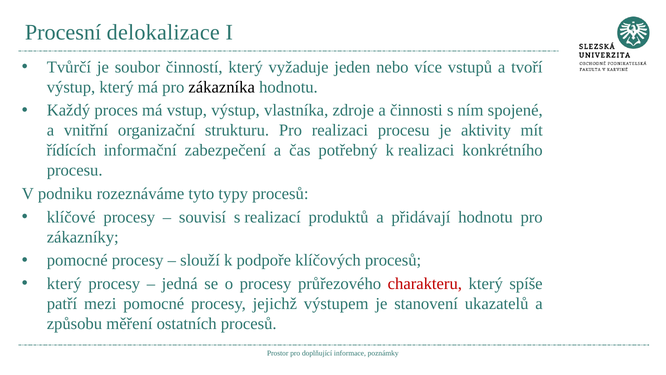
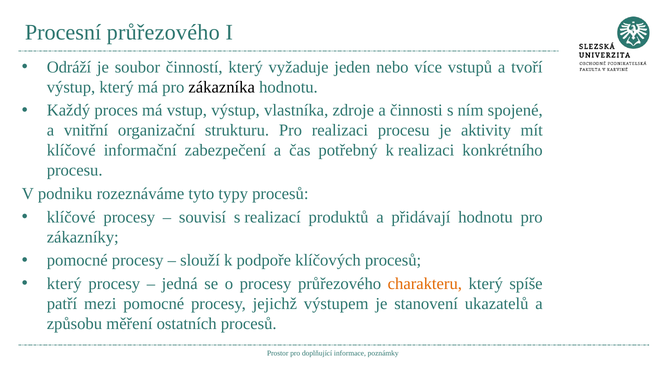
Procesní delokalizace: delokalizace -> průřezového
Tvůrčí: Tvůrčí -> Odráží
řídících at (71, 150): řídících -> klíčové
charakteru colour: red -> orange
